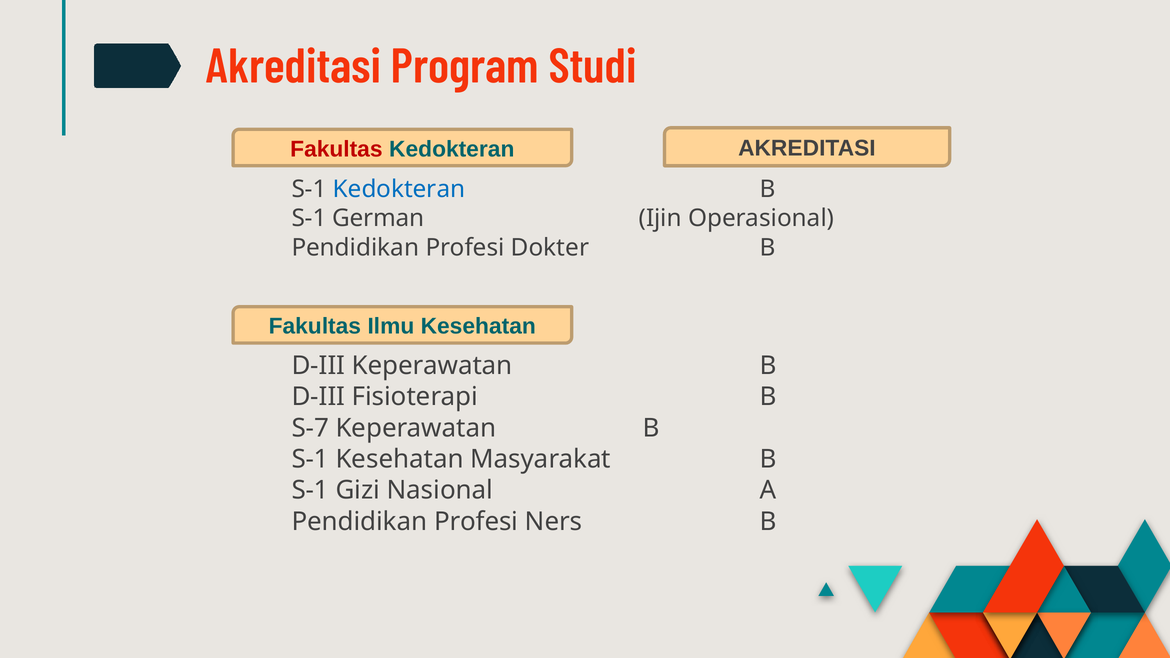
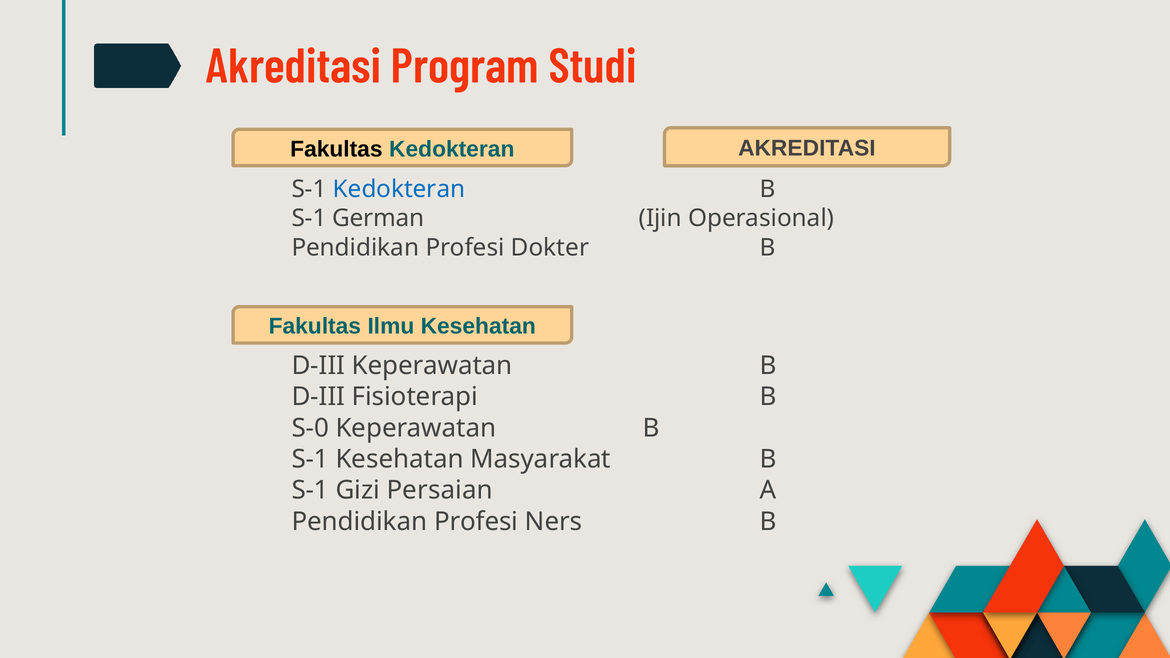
Fakultas at (336, 149) colour: red -> black
S-7: S-7 -> S-0
Nasional: Nasional -> Persaian
